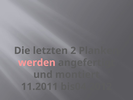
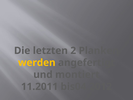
werden colour: pink -> yellow
